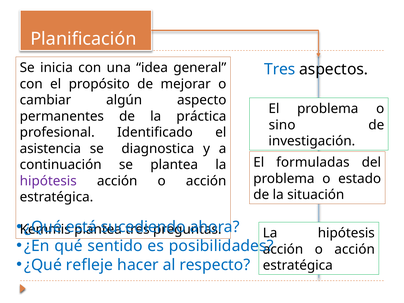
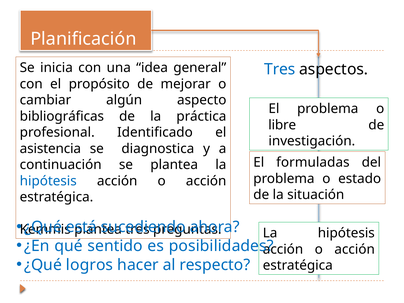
permanentes: permanentes -> bibliográficas
sino: sino -> libre
hipótesis at (48, 181) colour: purple -> blue
refleje: refleje -> logros
